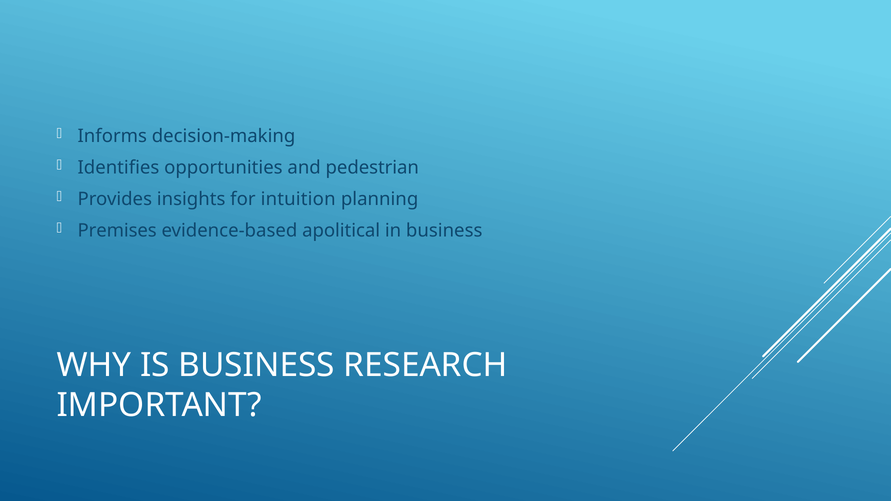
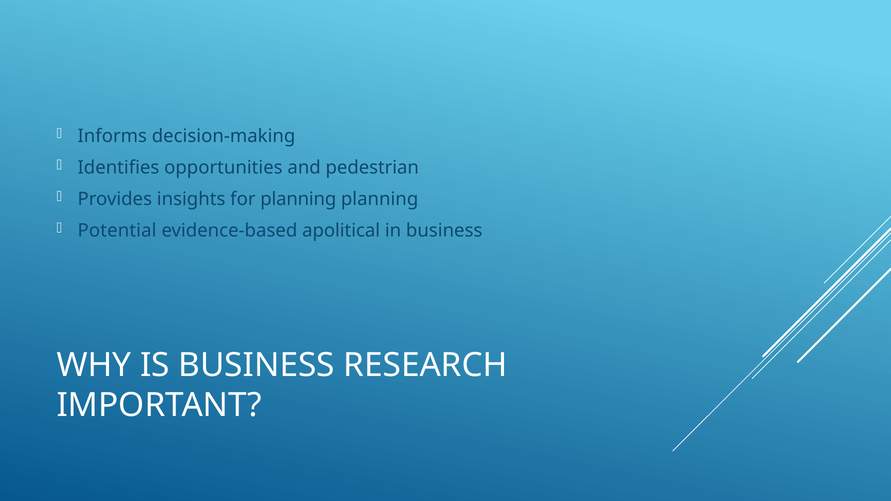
for intuition: intuition -> planning
Premises: Premises -> Potential
